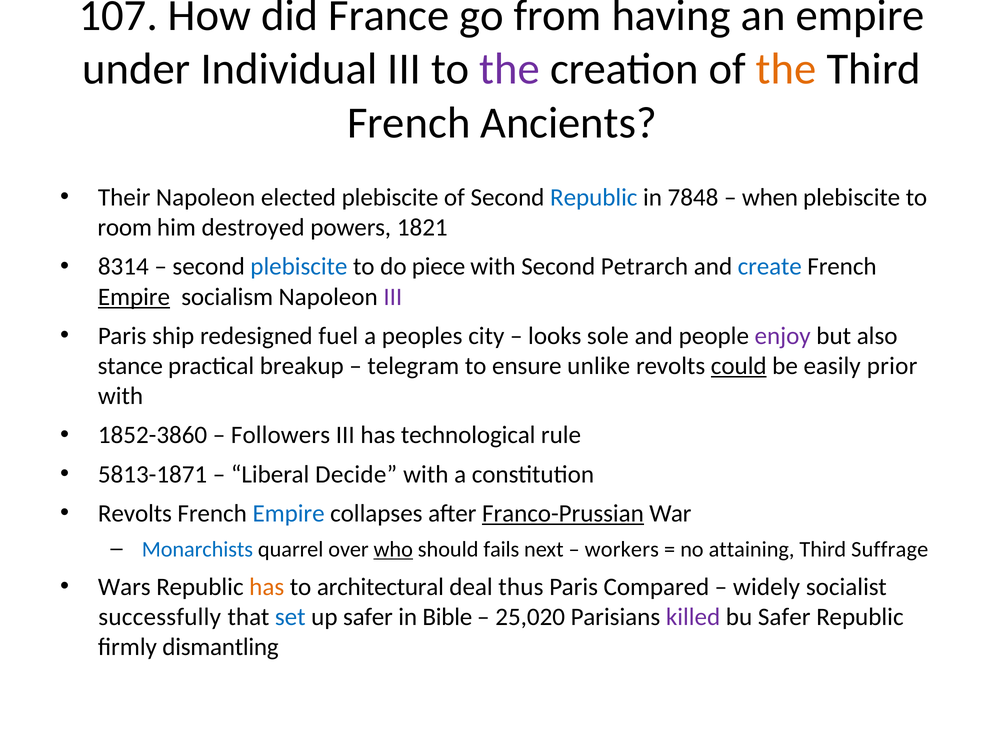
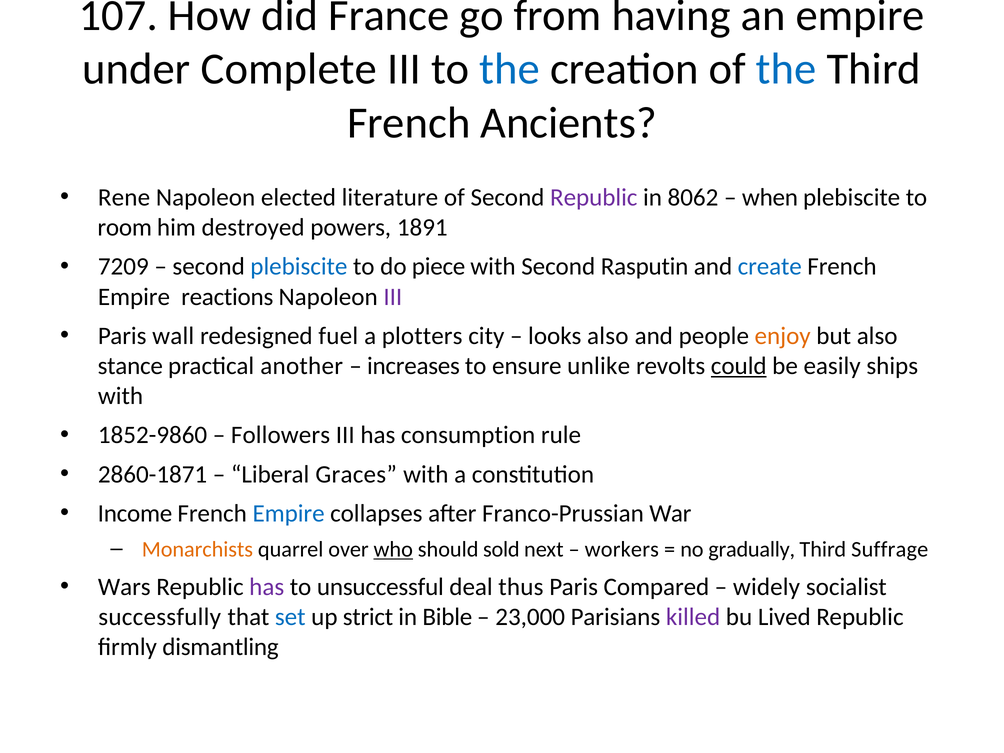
Individual: Individual -> Complete
the at (510, 69) colour: purple -> blue
the at (786, 69) colour: orange -> blue
Their: Their -> Rene
elected plebiscite: plebiscite -> literature
Republic at (594, 198) colour: blue -> purple
7848: 7848 -> 8062
1821: 1821 -> 1891
8314: 8314 -> 7209
Petrarch: Petrarch -> Rasputin
Empire at (134, 297) underline: present -> none
socialism: socialism -> reactions
ship: ship -> wall
peoples: peoples -> plotters
looks sole: sole -> also
enjoy colour: purple -> orange
breakup: breakup -> another
telegram: telegram -> increases
prior: prior -> ships
1852-3860: 1852-3860 -> 1852-9860
technological: technological -> consumption
5813-1871: 5813-1871 -> 2860-1871
Decide: Decide -> Graces
Revolts at (135, 513): Revolts -> Income
Franco-Prussian underline: present -> none
Monarchists colour: blue -> orange
fails: fails -> sold
attaining: attaining -> gradually
has at (267, 587) colour: orange -> purple
architectural: architectural -> unsuccessful
up safer: safer -> strict
25,020: 25,020 -> 23,000
bu Safer: Safer -> Lived
